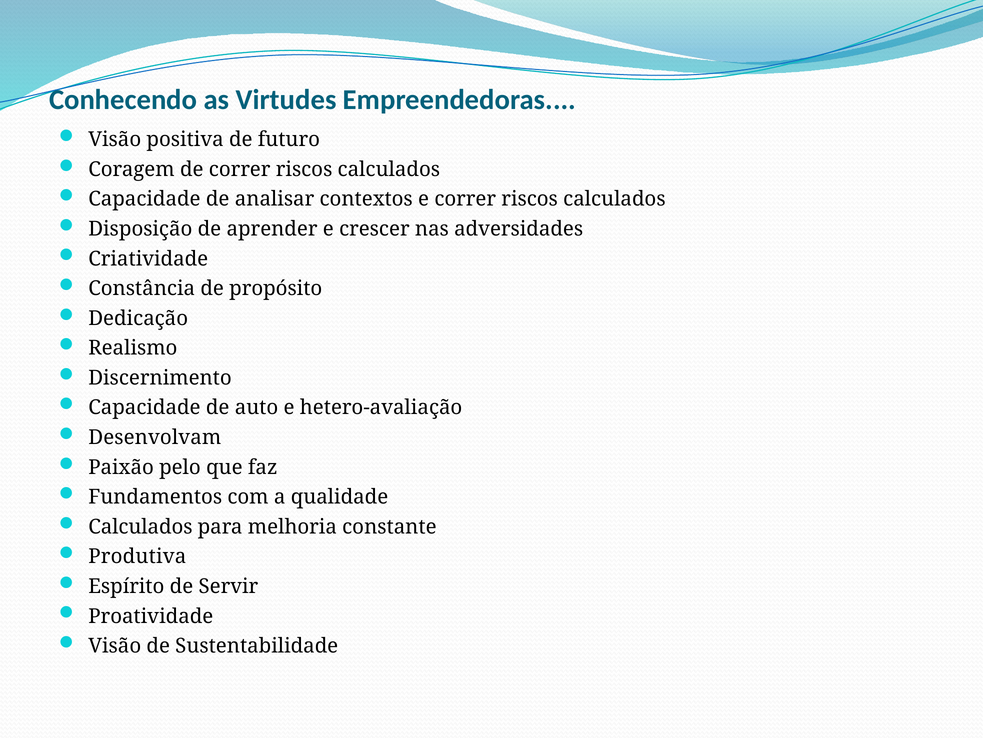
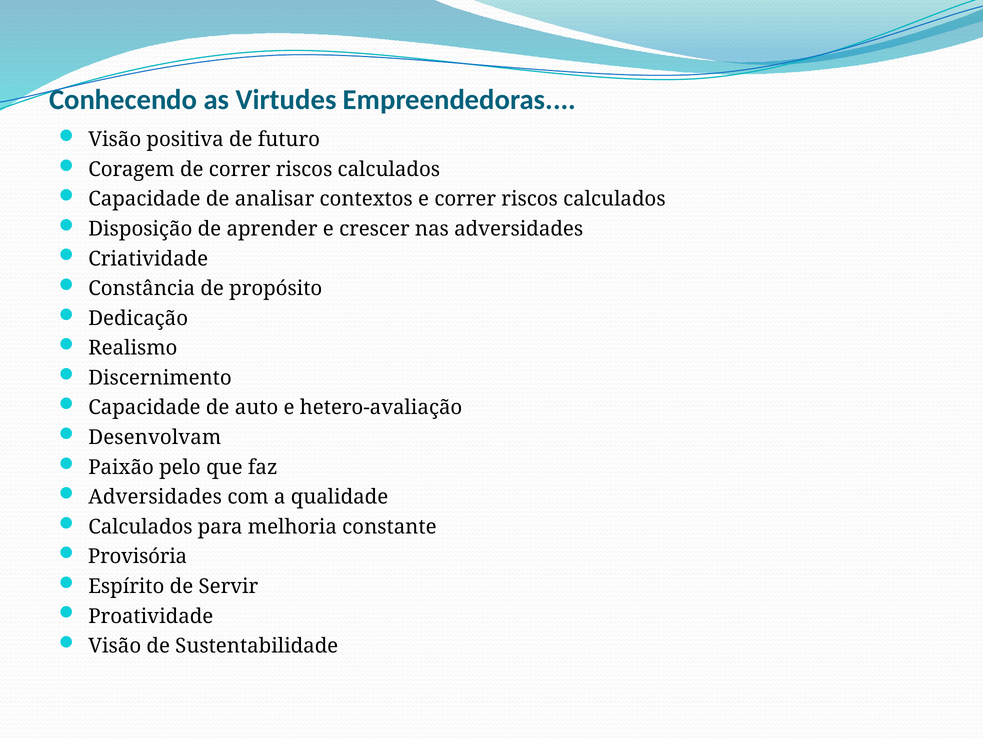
Fundamentos at (155, 497): Fundamentos -> Adversidades
Produtiva: Produtiva -> Provisória
